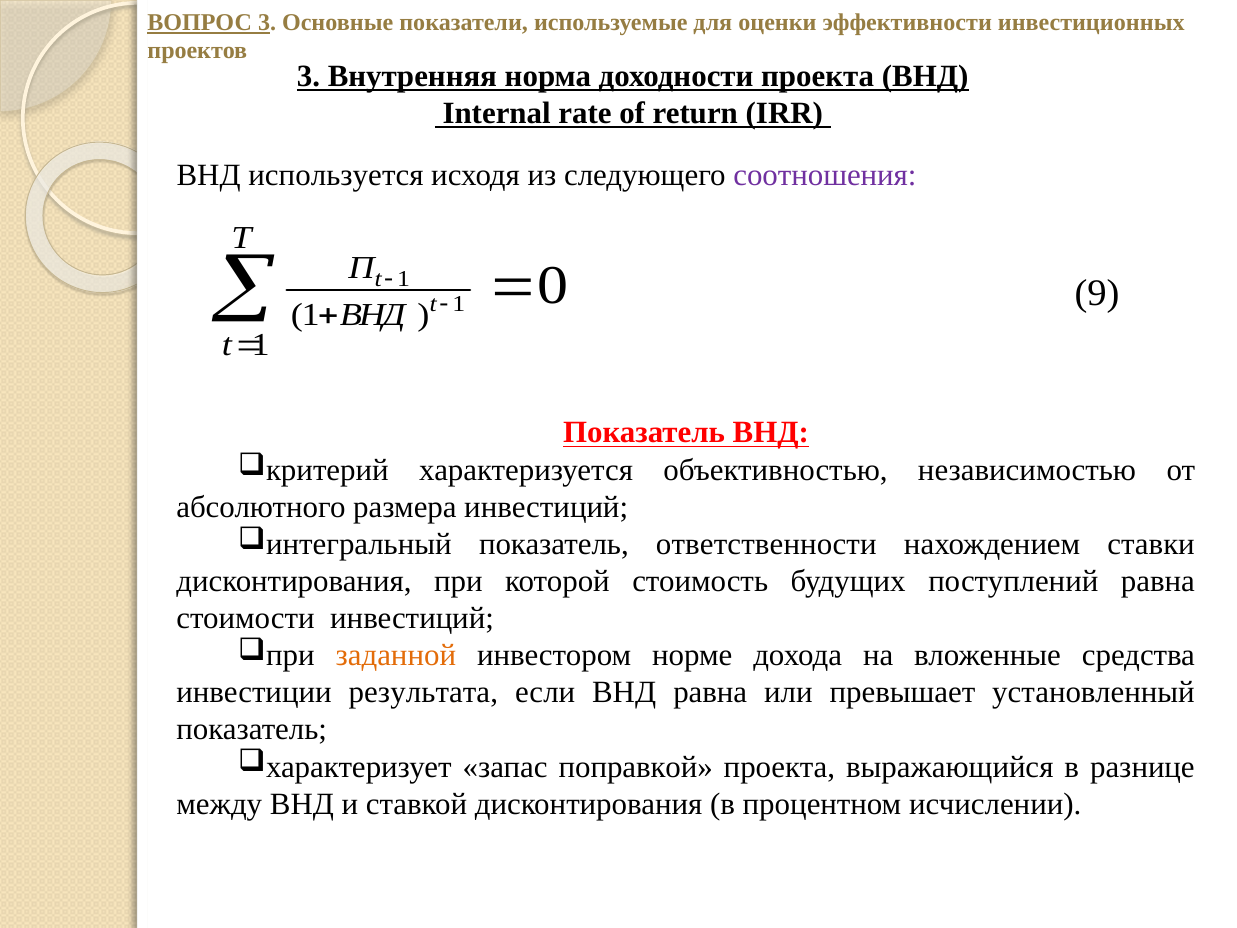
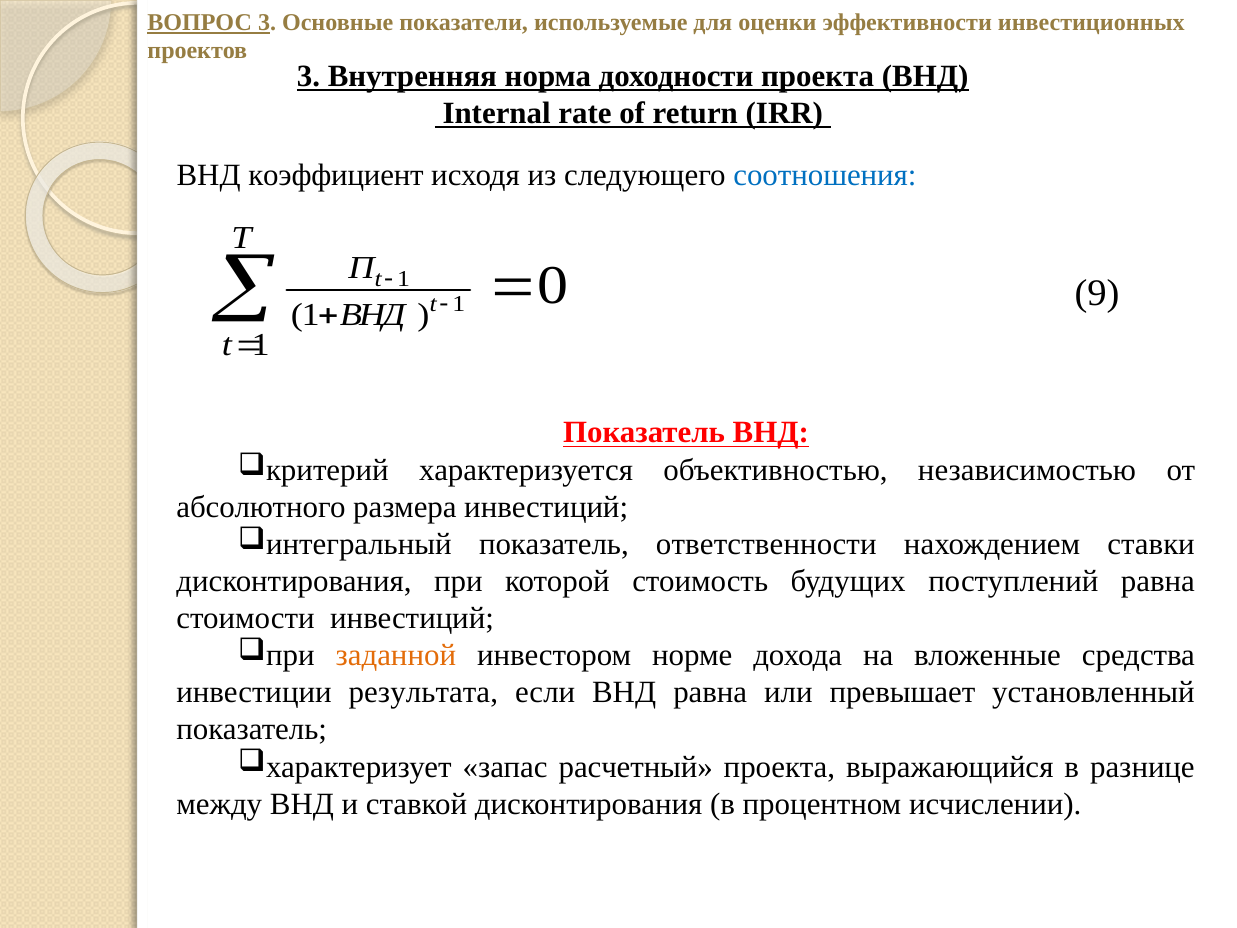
используется: используется -> коэффициент
соотношения colour: purple -> blue
поправкой: поправкой -> расчетный
